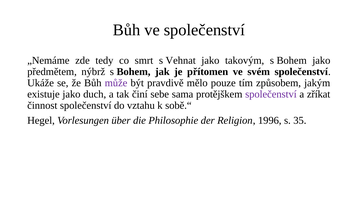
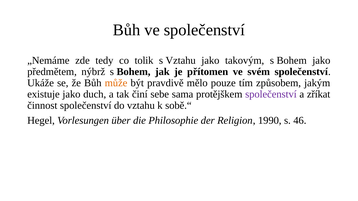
smrt: smrt -> tolik
s Vehnat: Vehnat -> Vztahu
může colour: purple -> orange
1996: 1996 -> 1990
35: 35 -> 46
